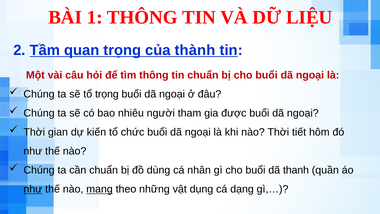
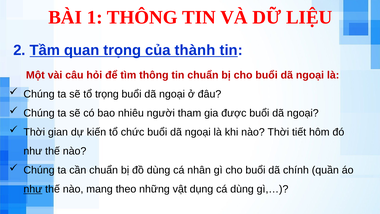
thanh: thanh -> chính
mang underline: present -> none
cá dạng: dạng -> dùng
